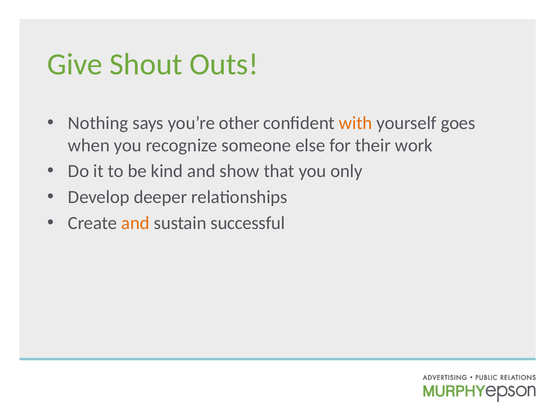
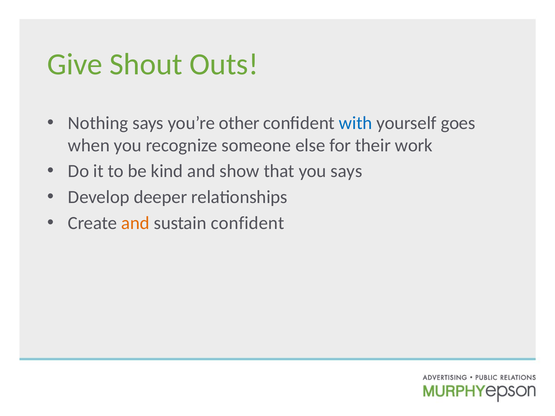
with colour: orange -> blue
you only: only -> says
sustain successful: successful -> confident
